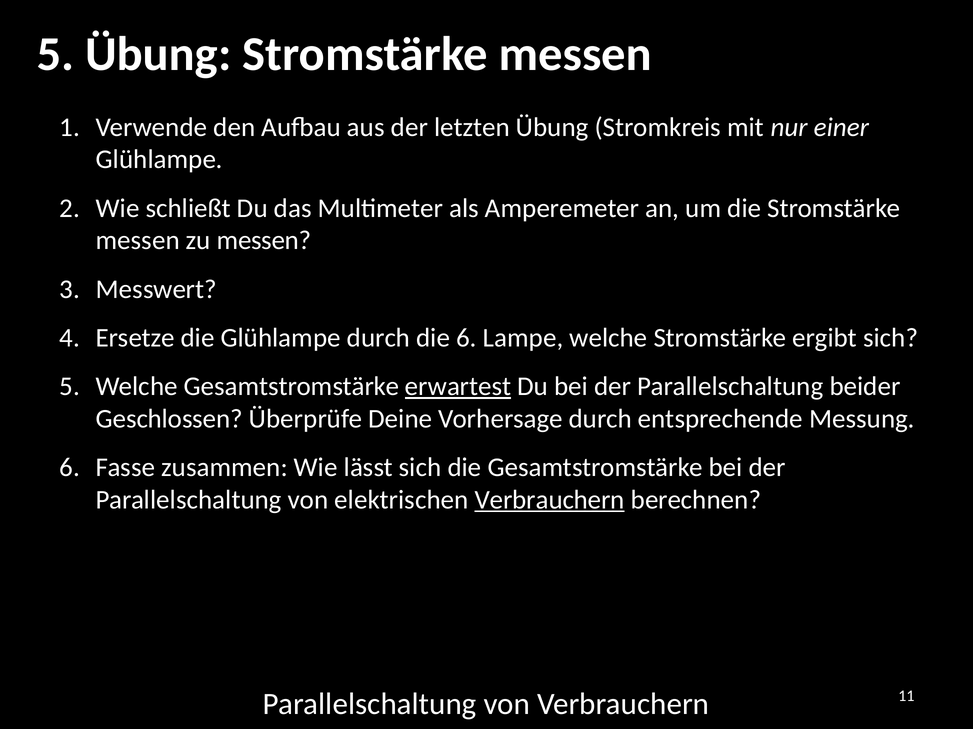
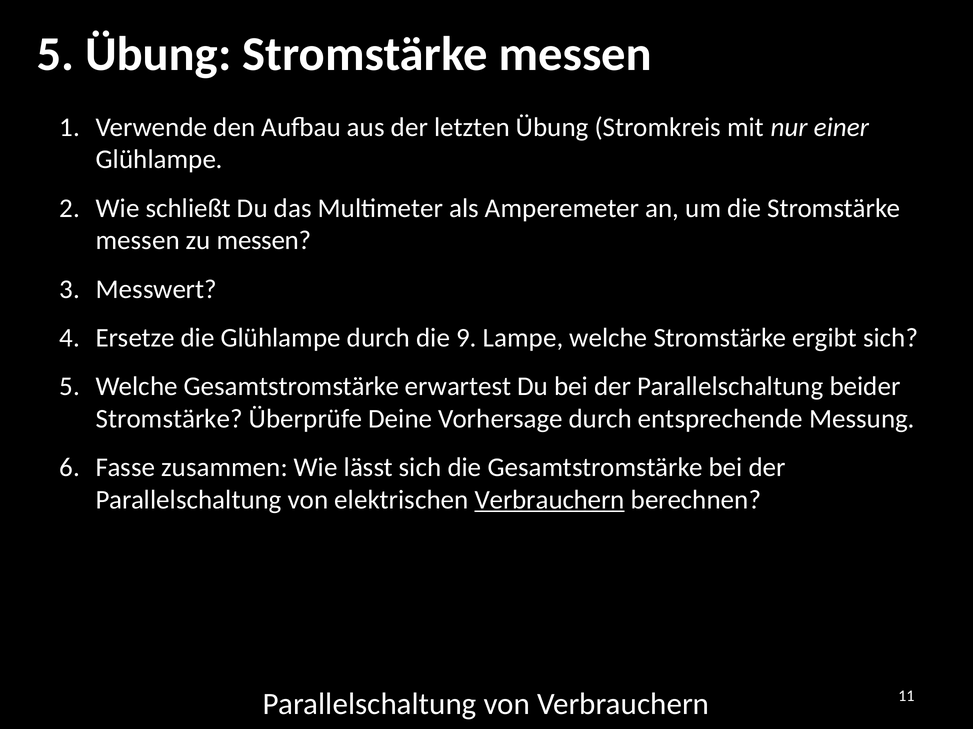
die 6: 6 -> 9
erwartest underline: present -> none
Geschlossen at (169, 419): Geschlossen -> Stromstärke
